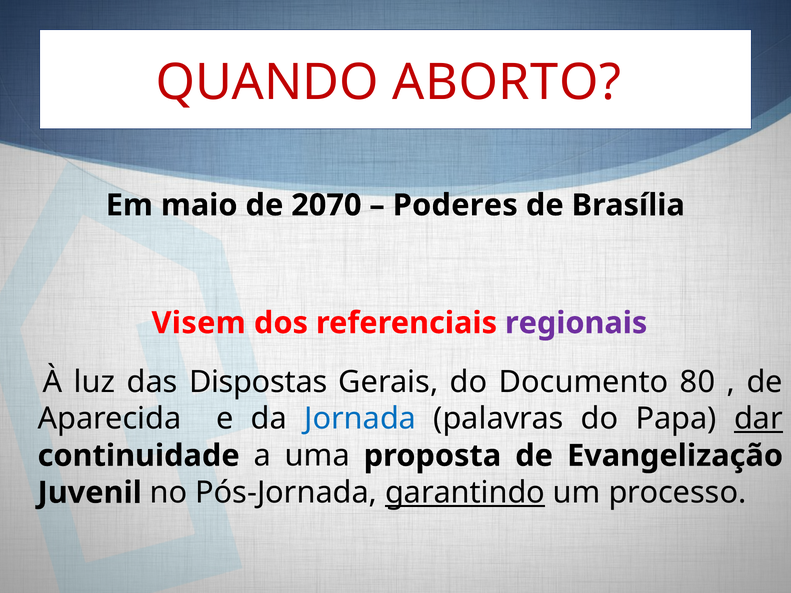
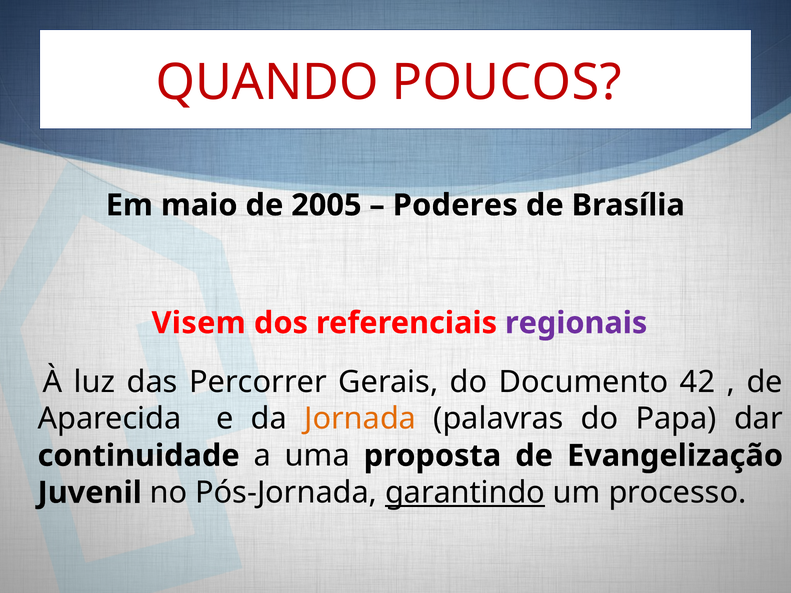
ABORTO: ABORTO -> POUCOS
2070: 2070 -> 2005
Dispostas: Dispostas -> Percorrer
80: 80 -> 42
Jornada colour: blue -> orange
dar underline: present -> none
